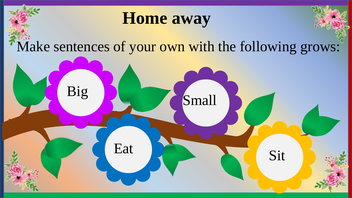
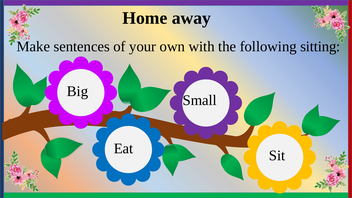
grows: grows -> sitting
